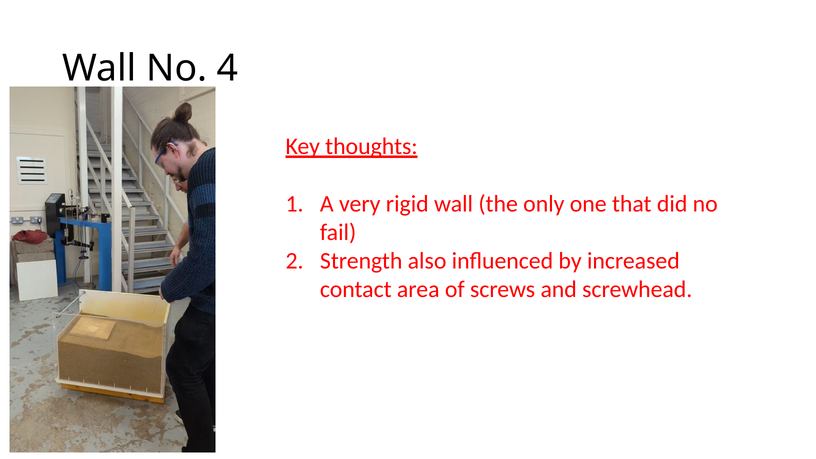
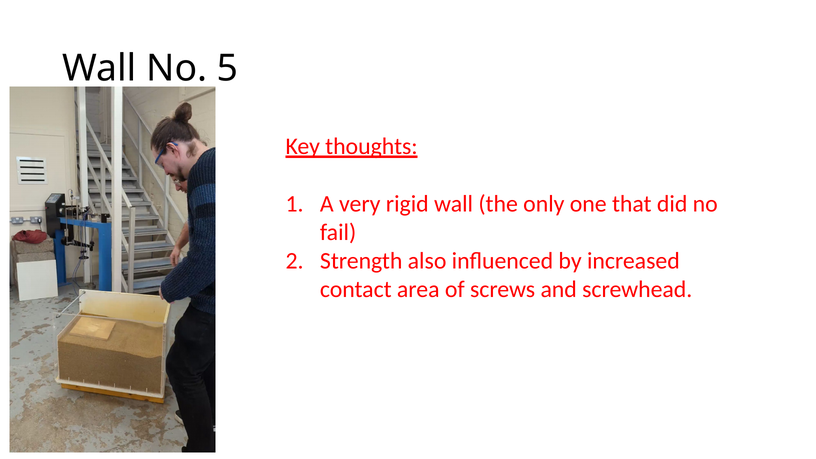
4: 4 -> 5
